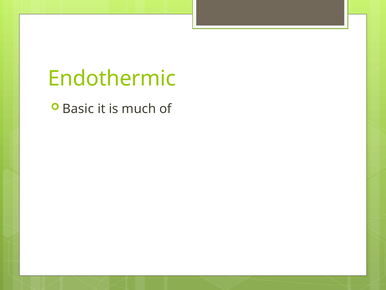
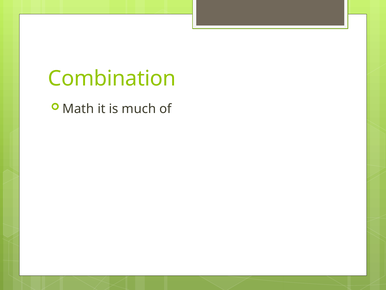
Endothermic: Endothermic -> Combination
Basic: Basic -> Math
